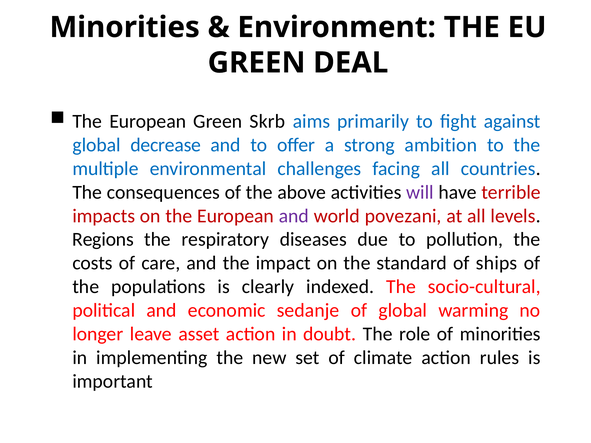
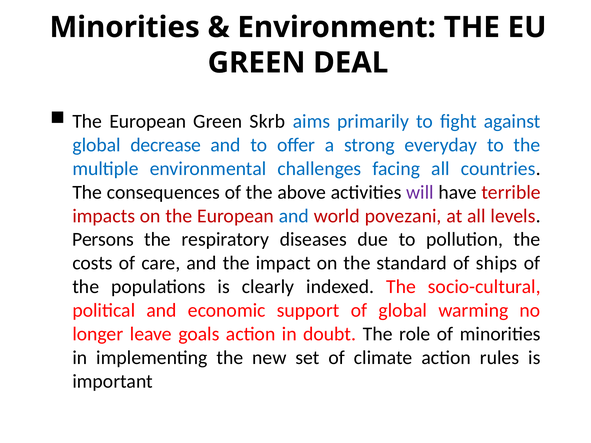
ambition: ambition -> everyday
and at (294, 216) colour: purple -> blue
Regions: Regions -> Persons
sedanje: sedanje -> support
asset: asset -> goals
